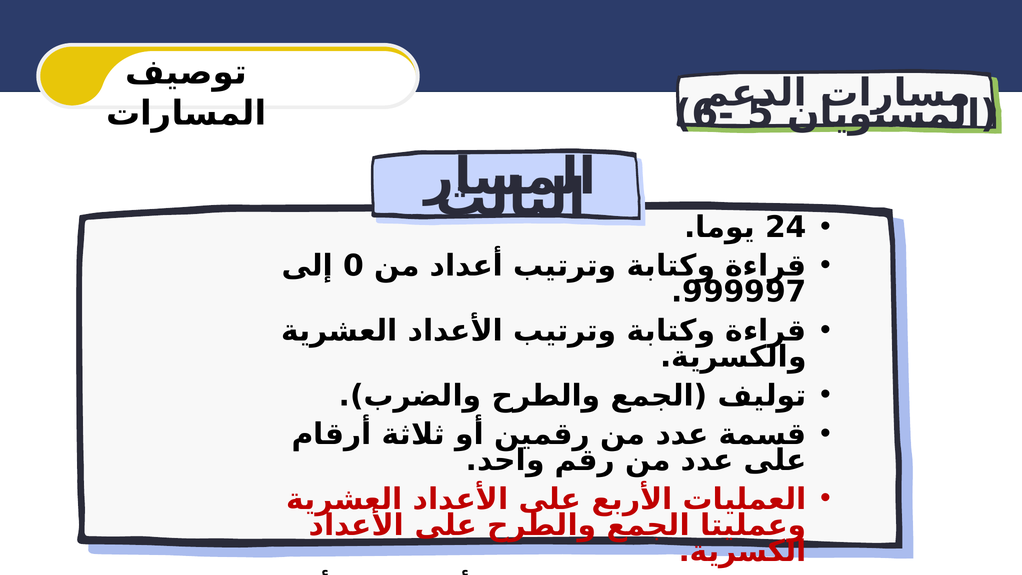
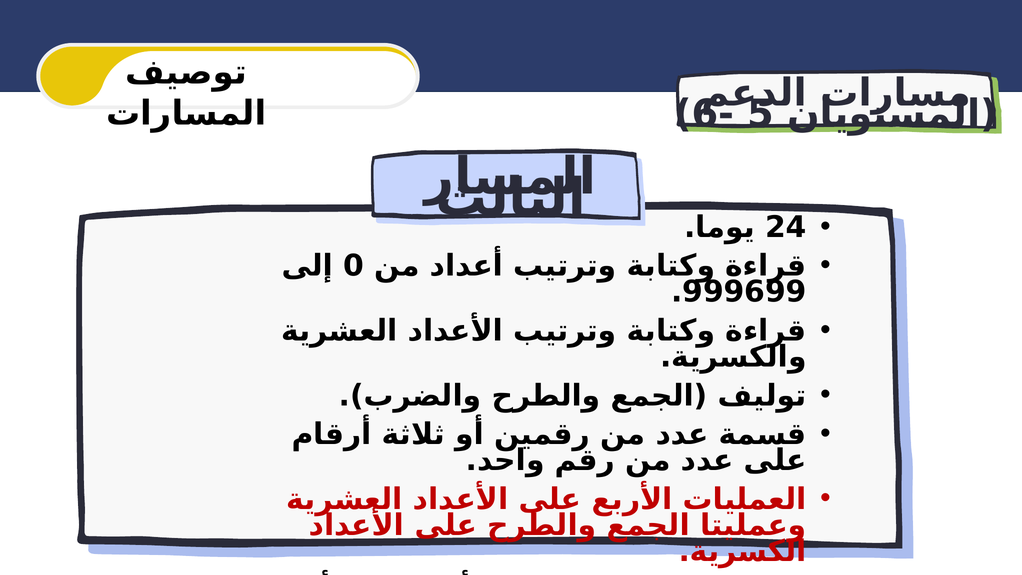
999997: 999997 -> 999699
